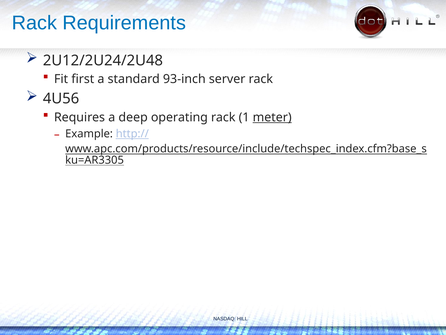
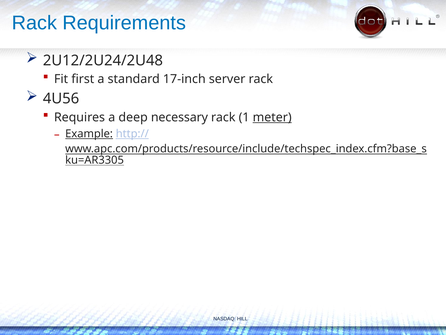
93-inch: 93-inch -> 17-inch
operating: operating -> necessary
Example underline: none -> present
